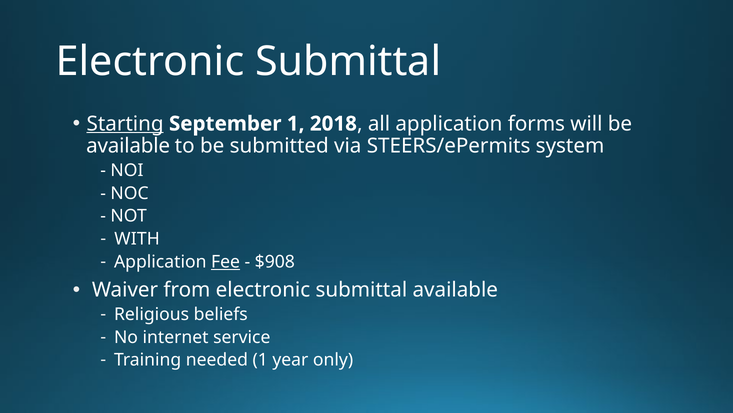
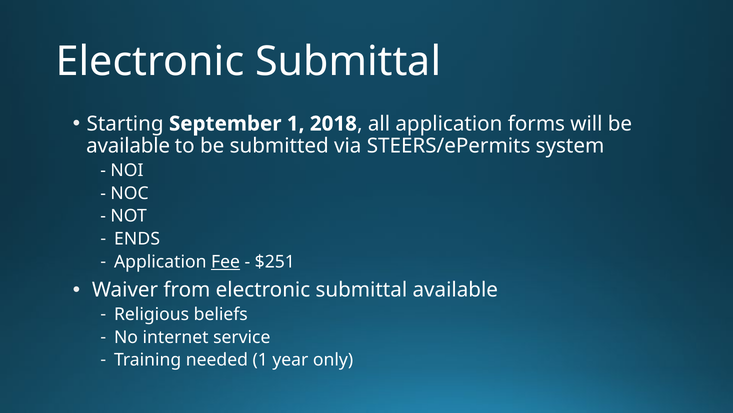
Starting underline: present -> none
WITH: WITH -> ENDS
$908: $908 -> $251
